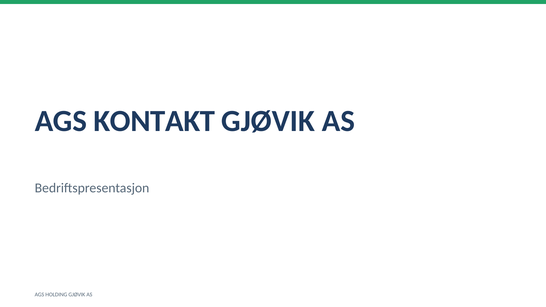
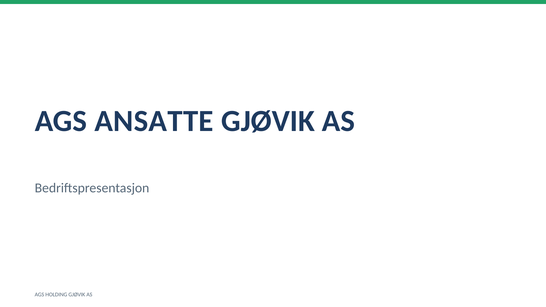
KONTAKT: KONTAKT -> ANSATTE
